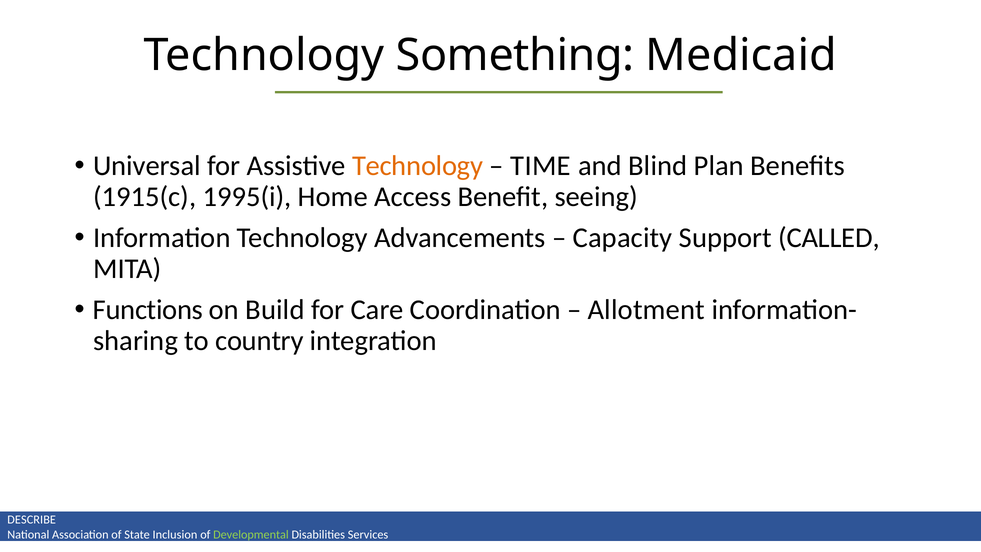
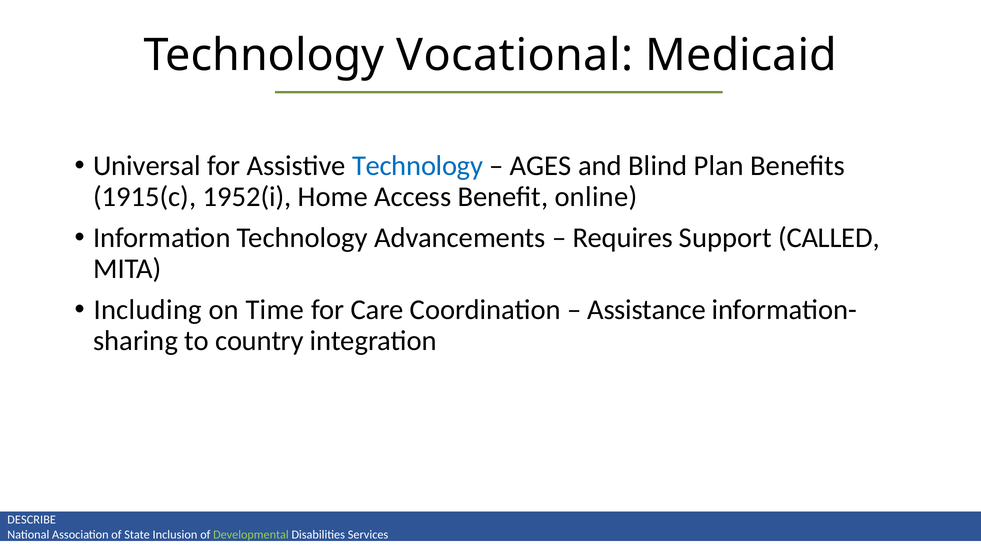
Something: Something -> Vocational
Technology at (418, 166) colour: orange -> blue
TIME: TIME -> AGES
1995(i: 1995(i -> 1952(i
seeing: seeing -> online
Capacity: Capacity -> Requires
Functions: Functions -> Including
Build: Build -> Time
Allotment: Allotment -> Assistance
